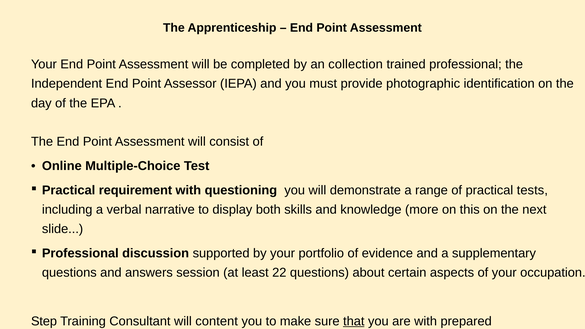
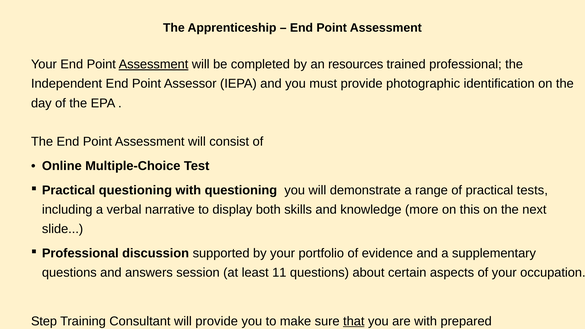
Assessment at (154, 64) underline: none -> present
collection: collection -> resources
Practical requirement: requirement -> questioning
22: 22 -> 11
will content: content -> provide
